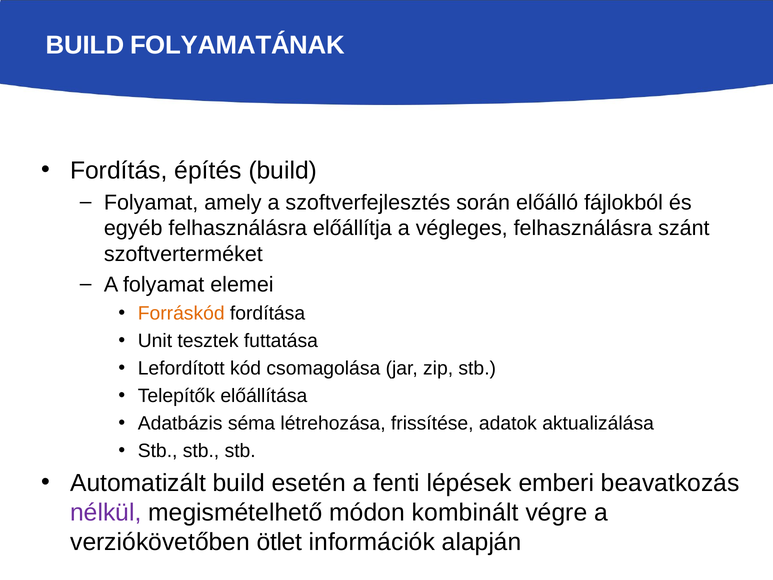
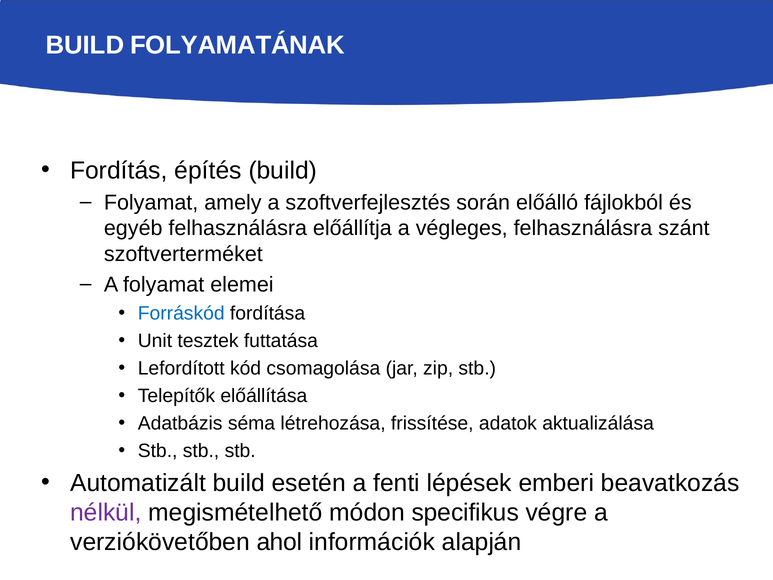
Forráskód colour: orange -> blue
kombinált: kombinált -> specifikus
ötlet: ötlet -> ahol
